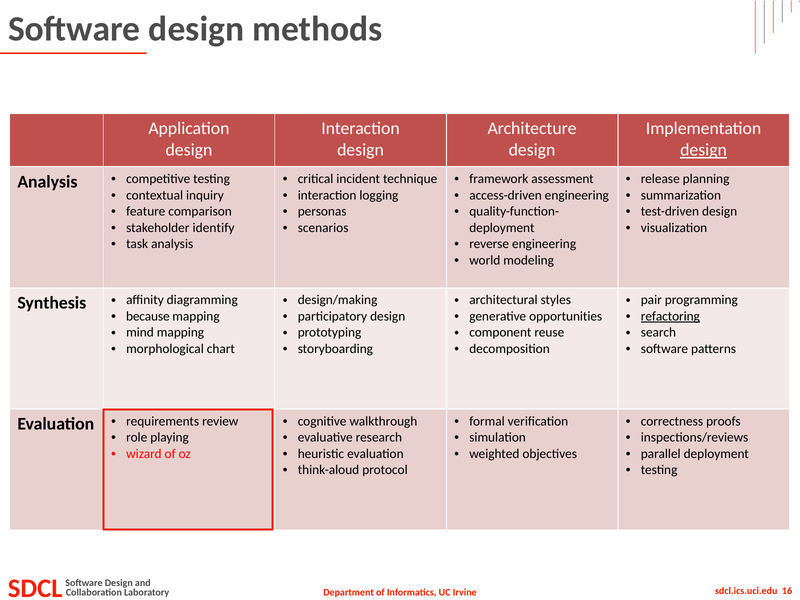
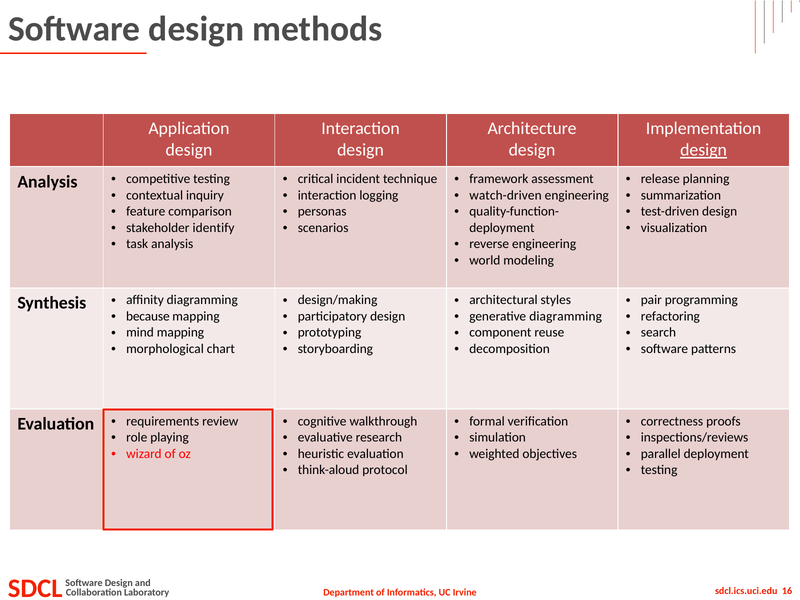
access-driven: access-driven -> watch-driven
generative opportunities: opportunities -> diagramming
refactoring underline: present -> none
